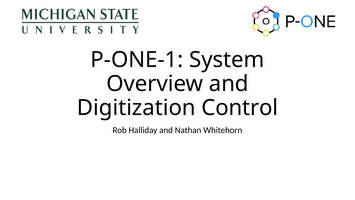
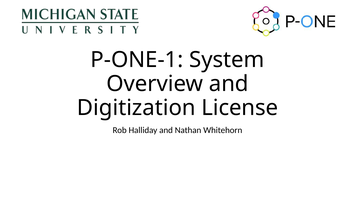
Control: Control -> License
